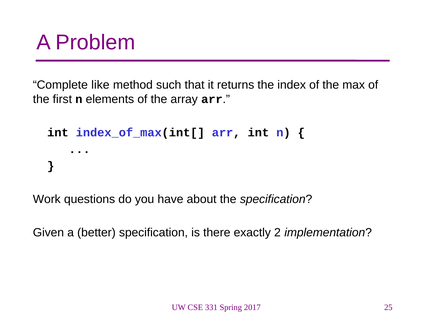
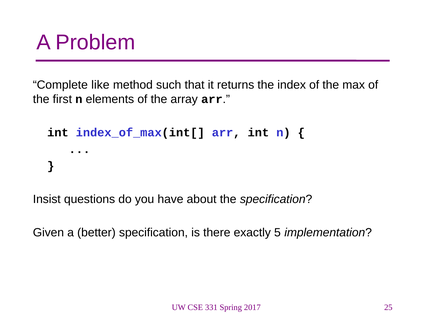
Work: Work -> Insist
2: 2 -> 5
